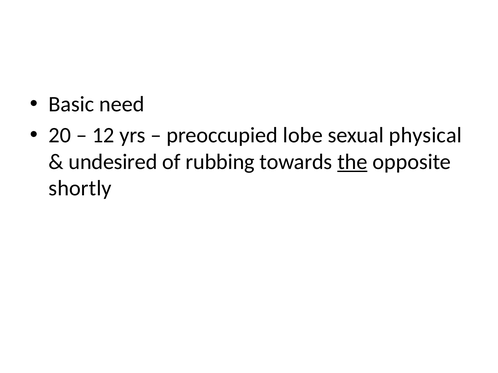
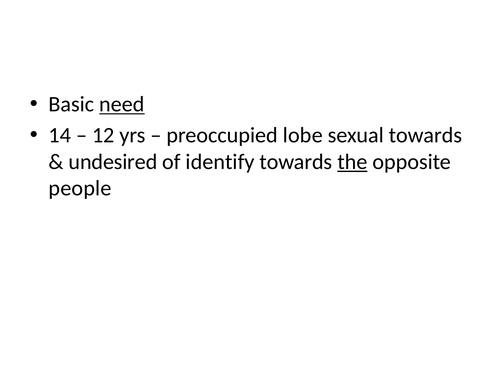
need underline: none -> present
20: 20 -> 14
sexual physical: physical -> towards
rubbing: rubbing -> identify
shortly: shortly -> people
